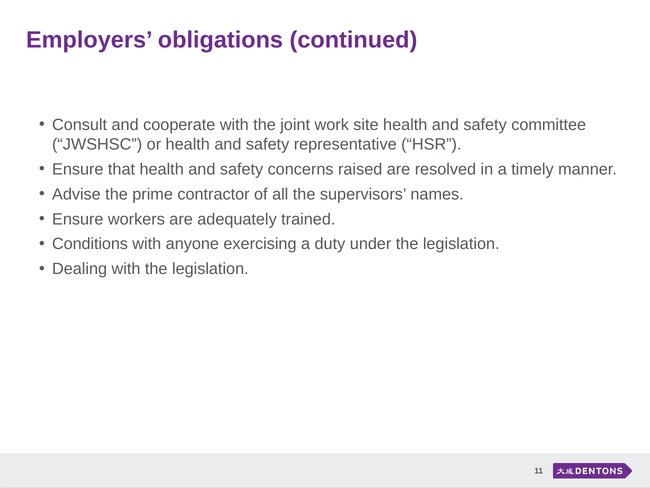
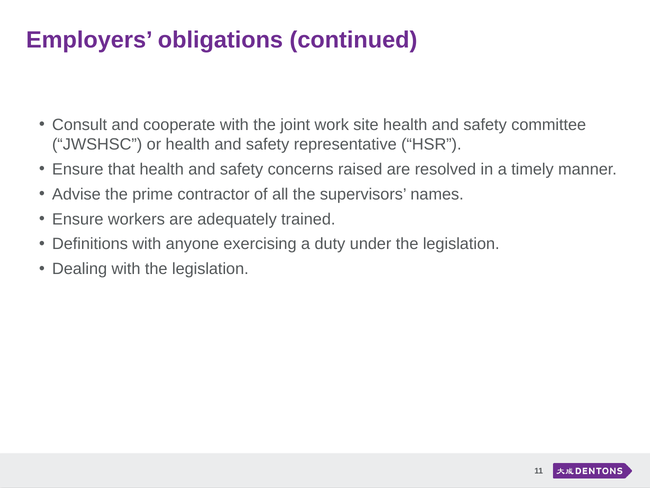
Conditions: Conditions -> Definitions
